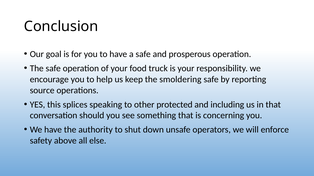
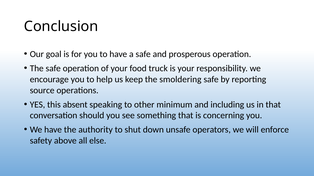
splices: splices -> absent
protected: protected -> minimum
